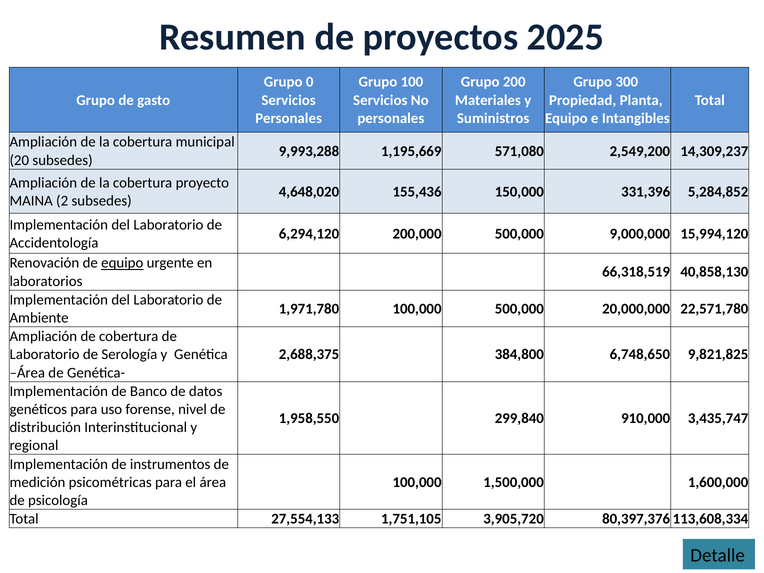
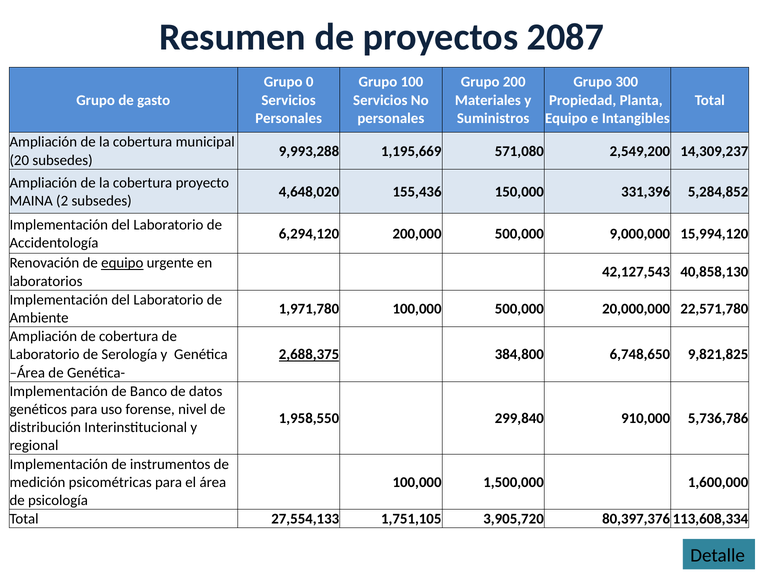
2025: 2025 -> 2087
66,318,519: 66,318,519 -> 42,127,543
2,688,375 underline: none -> present
3,435,747: 3,435,747 -> 5,736,786
